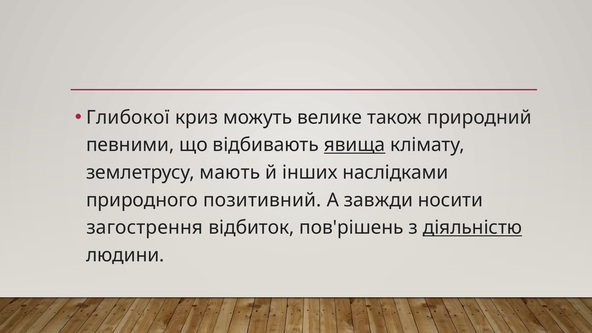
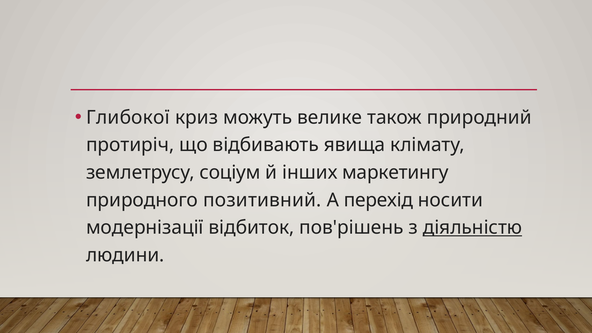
певними: певними -> протиріч
явища underline: present -> none
мають: мають -> соціум
наслідками: наслідками -> маркетингу
завжди: завжди -> перехід
загострення: загострення -> модернізації
